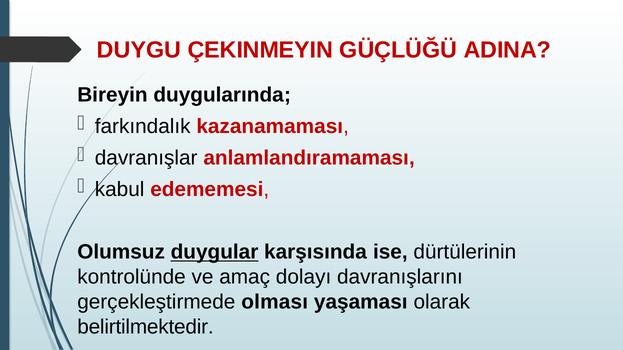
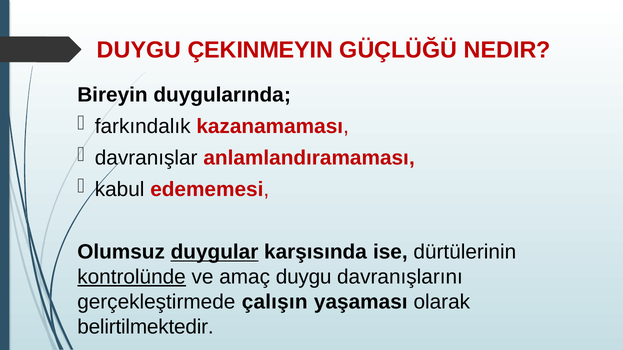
ADINA: ADINA -> NEDIR
kontrolünde underline: none -> present
amaç dolayı: dolayı -> duygu
olması: olması -> çalışın
